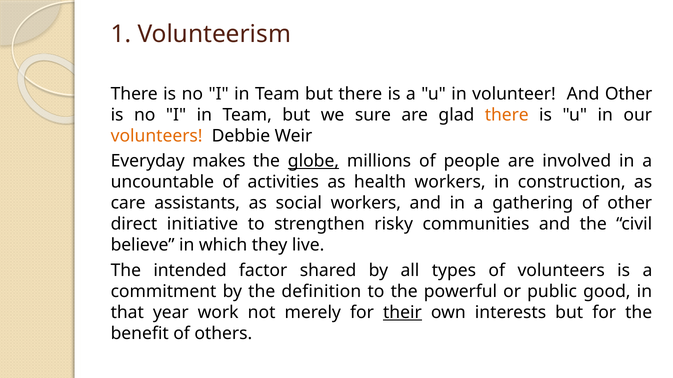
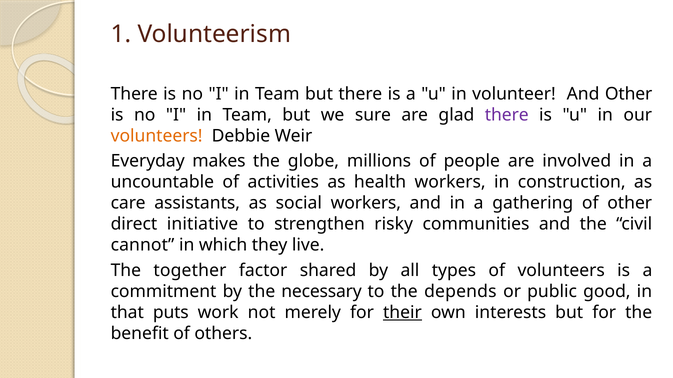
there at (507, 115) colour: orange -> purple
globe underline: present -> none
believe: believe -> cannot
intended: intended -> together
definition: definition -> necessary
powerful: powerful -> depends
year: year -> puts
